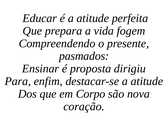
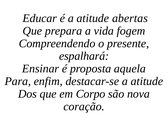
perfeita: perfeita -> abertas
pasmados: pasmados -> espalhará
dirigiu: dirigiu -> aquela
